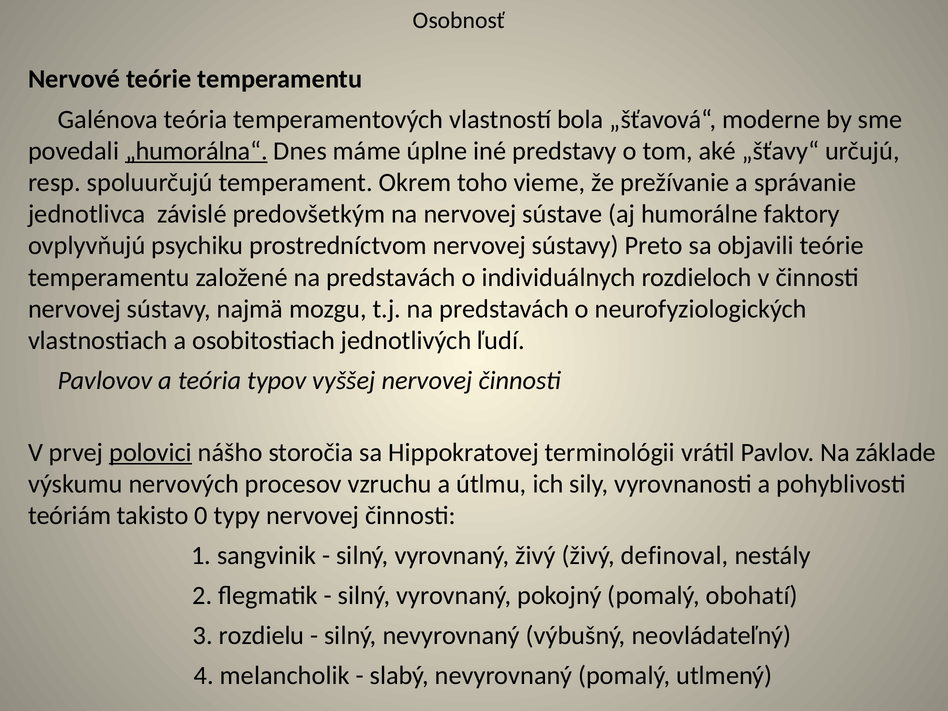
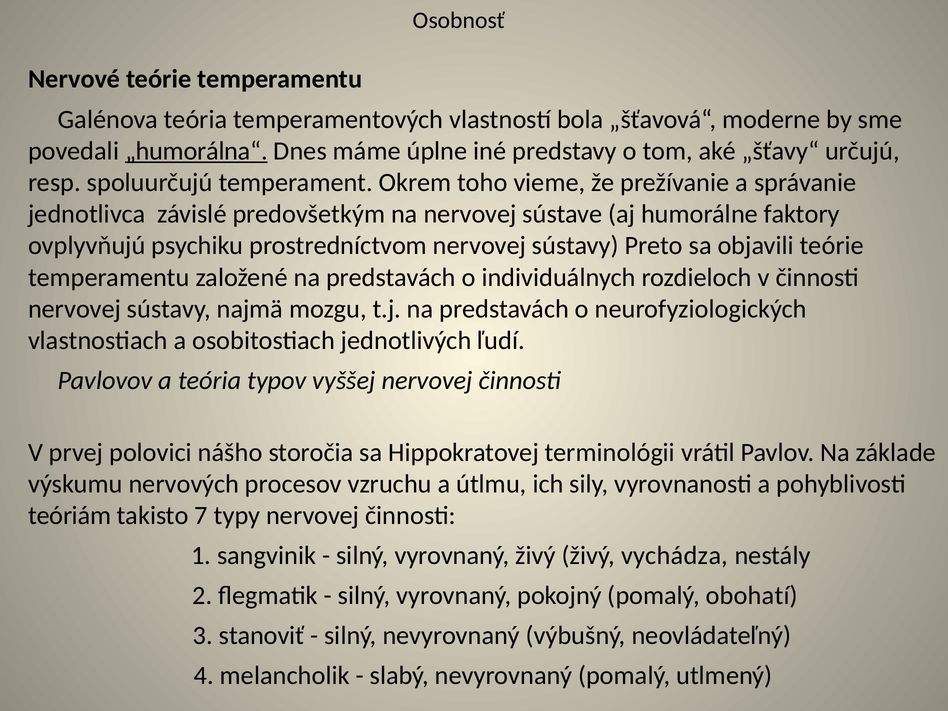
polovici underline: present -> none
0: 0 -> 7
definoval: definoval -> vychádza
rozdielu: rozdielu -> stanoviť
